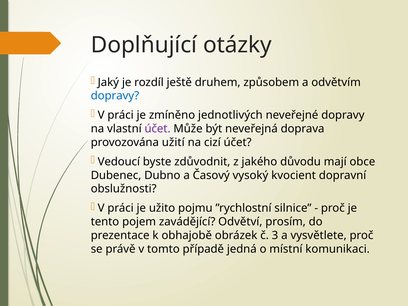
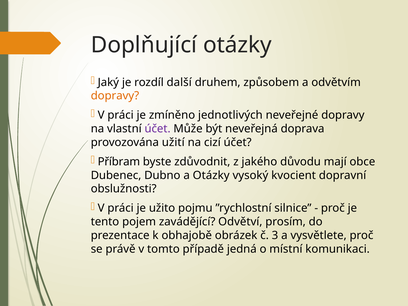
ještě: ještě -> další
dopravy at (115, 96) colour: blue -> orange
Vedoucí: Vedoucí -> Příbram
a Časový: Časový -> Otázky
